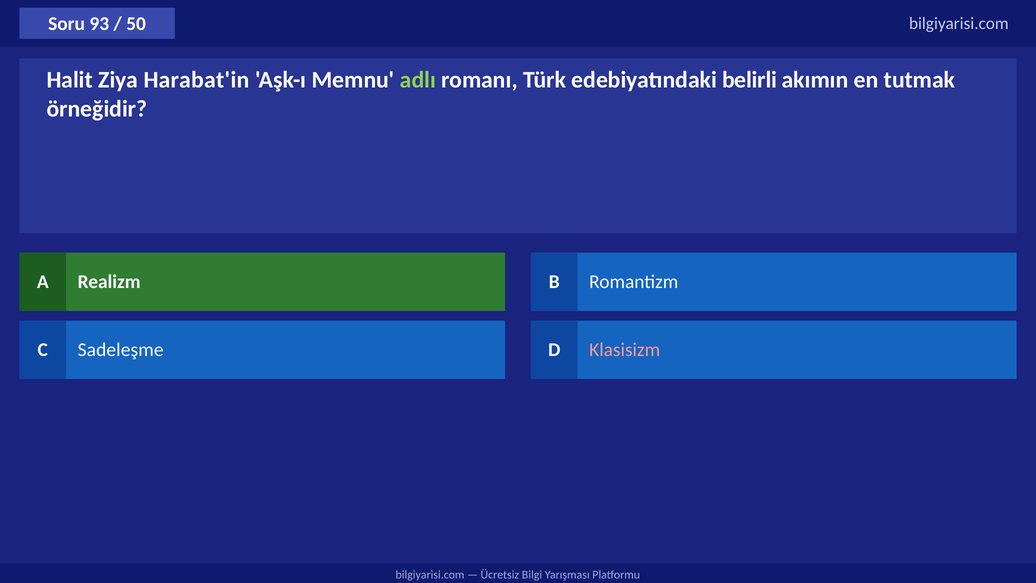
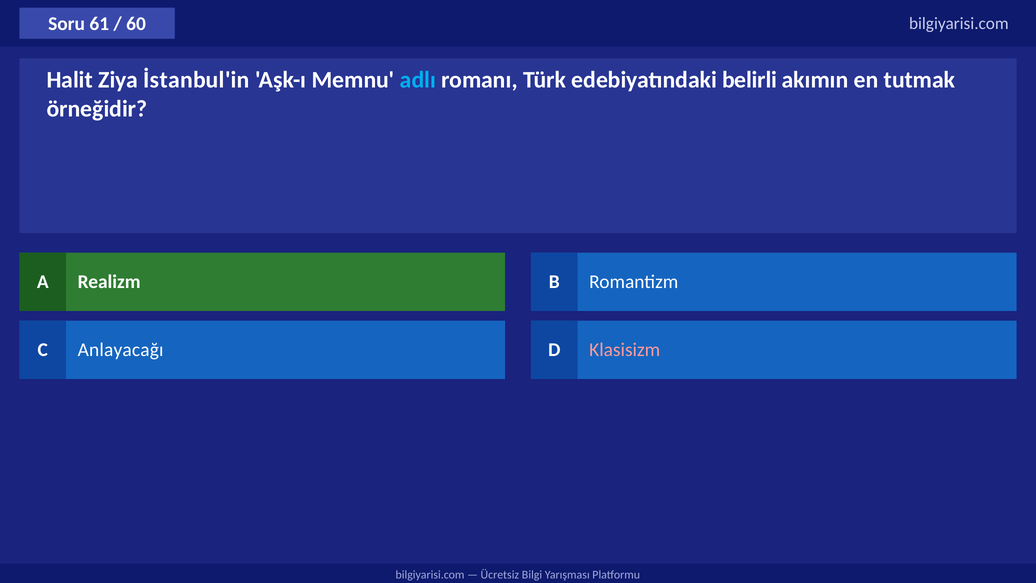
93: 93 -> 61
50: 50 -> 60
Harabat'in: Harabat'in -> İstanbul'in
adlı colour: light green -> light blue
Sadeleşme: Sadeleşme -> Anlayacağı
